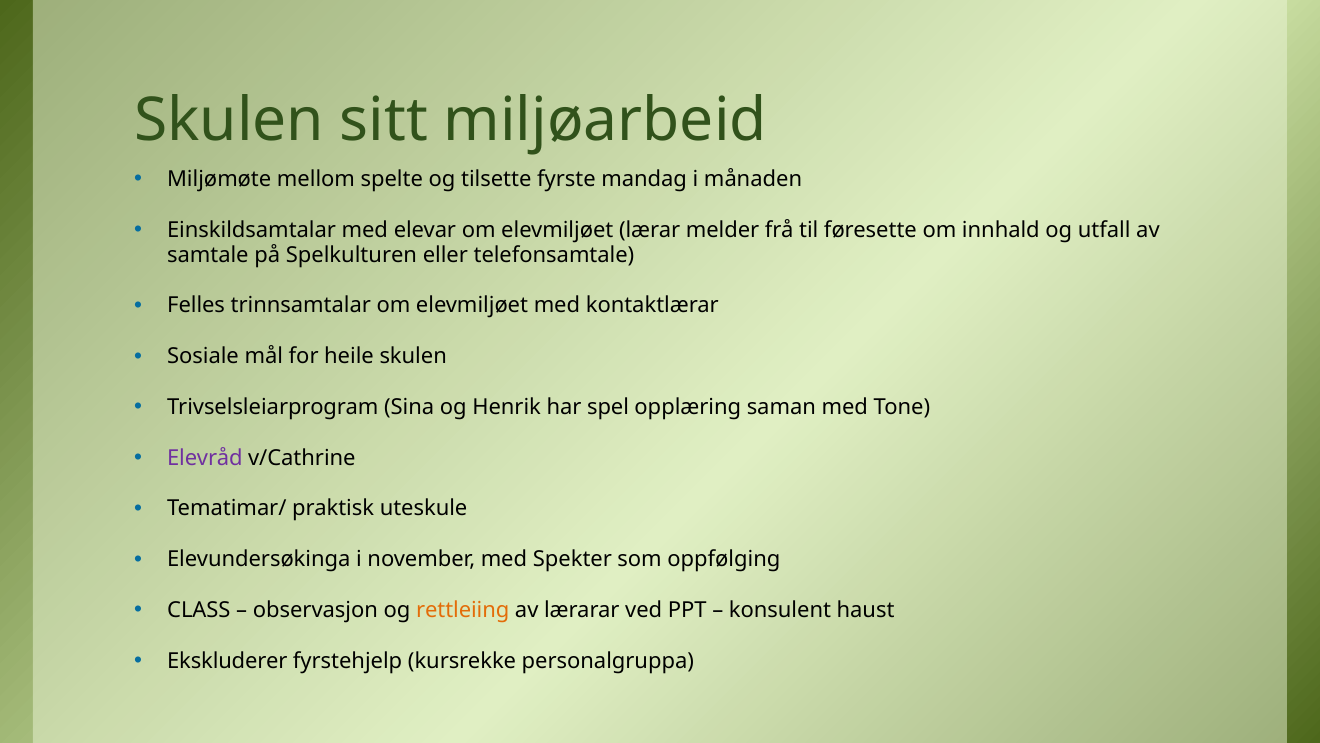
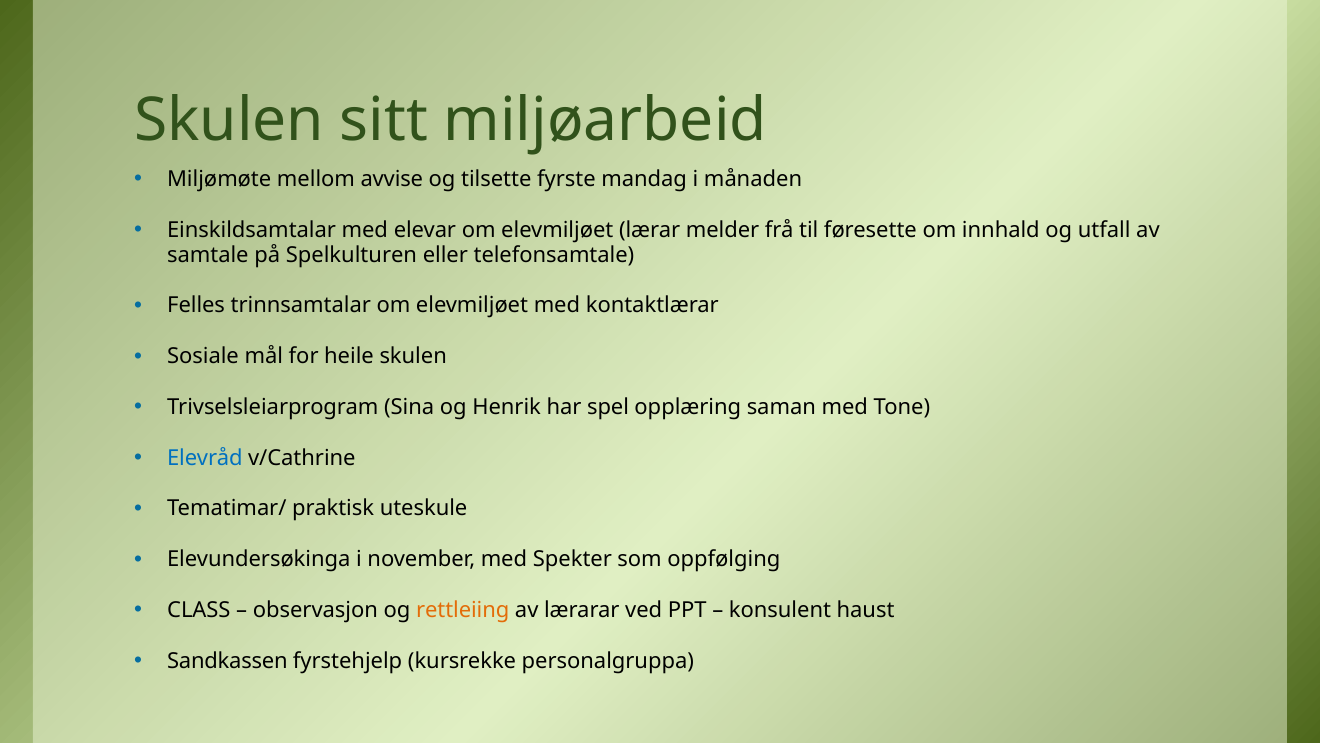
spelte: spelte -> avvise
Elevråd colour: purple -> blue
Ekskluderer: Ekskluderer -> Sandkassen
